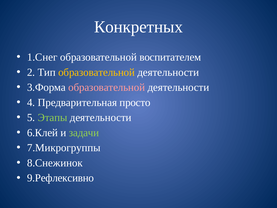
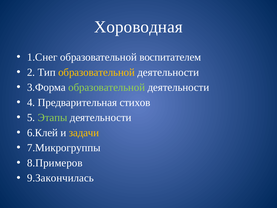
Конкретных: Конкретных -> Хороводная
образовательной at (107, 87) colour: pink -> light green
просто: просто -> стихов
задачи colour: light green -> yellow
8.Снежинок: 8.Снежинок -> 8.Примеров
9.Рефлексивно: 9.Рефлексивно -> 9.Закончилась
